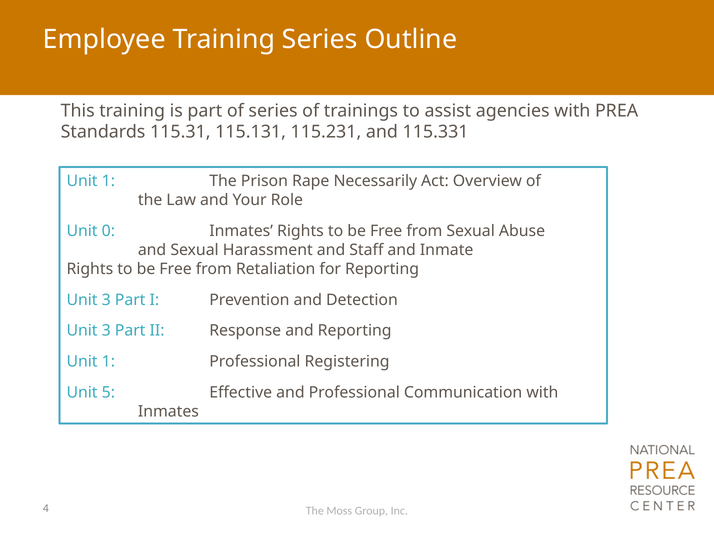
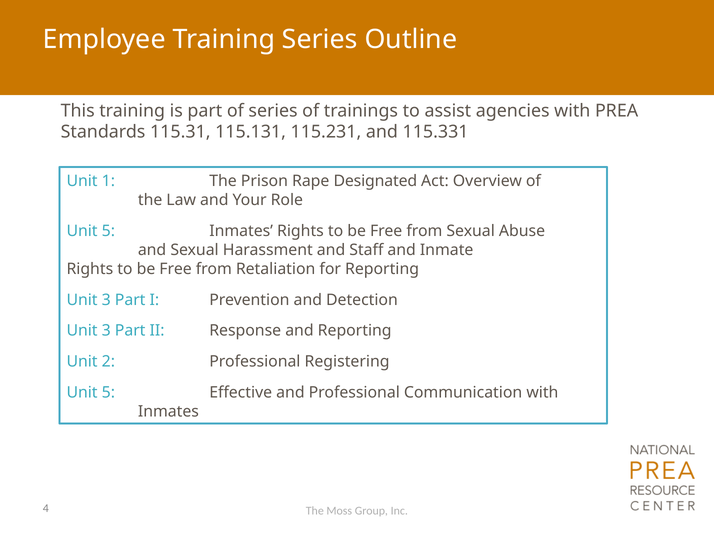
Necessarily: Necessarily -> Designated
0 at (108, 231): 0 -> 5
1 at (108, 362): 1 -> 2
